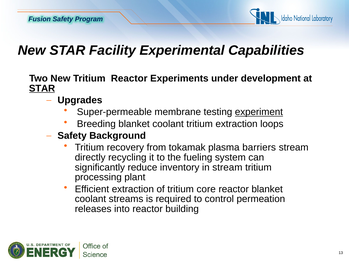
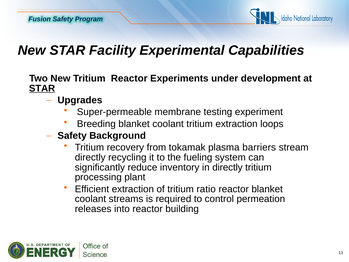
experiment underline: present -> none
in stream: stream -> directly
core: core -> ratio
